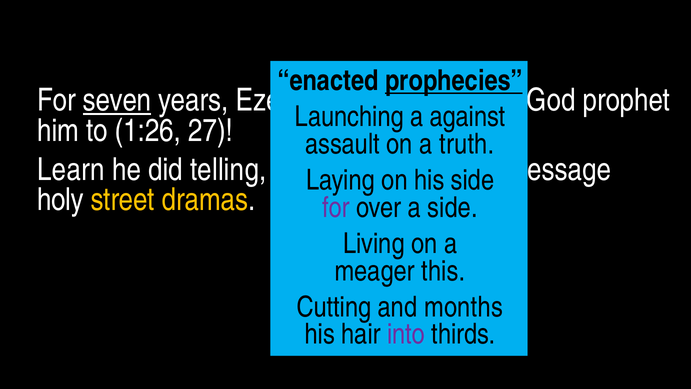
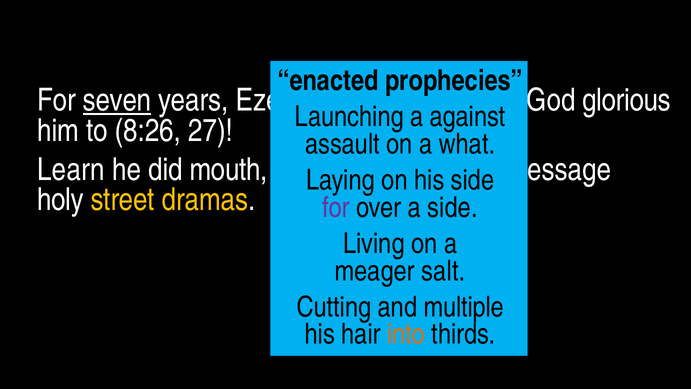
prophecies underline: present -> none
prophet: prophet -> glorious
1:26: 1:26 -> 8:26
truth: truth -> what
telling: telling -> mouth
this: this -> salt
months: months -> multiple
into colour: purple -> orange
